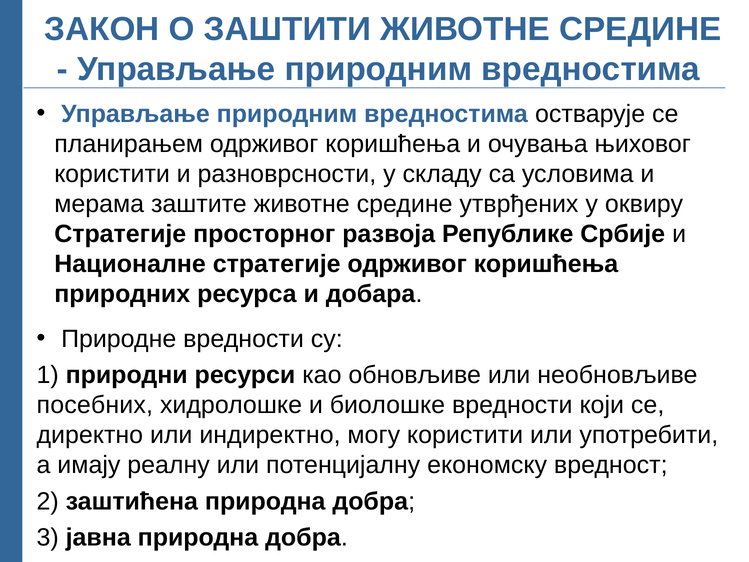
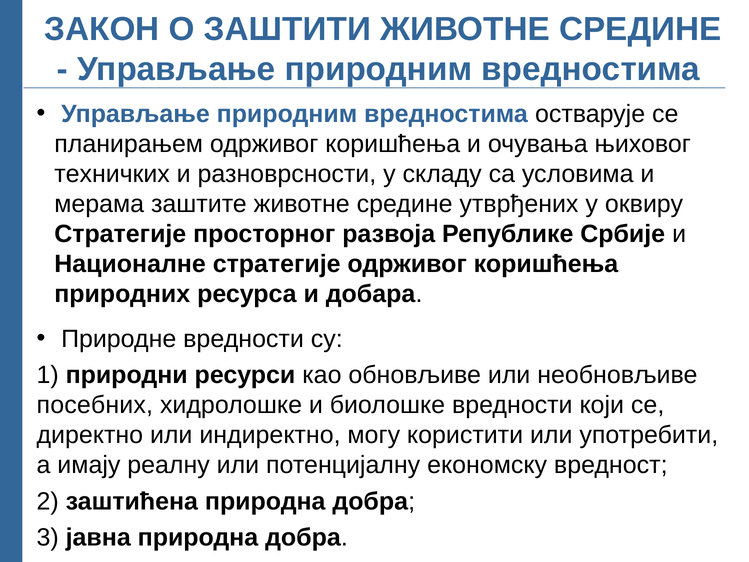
користити at (112, 174): користити -> техничких
